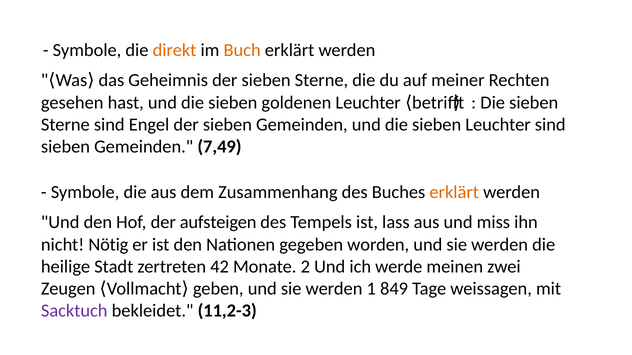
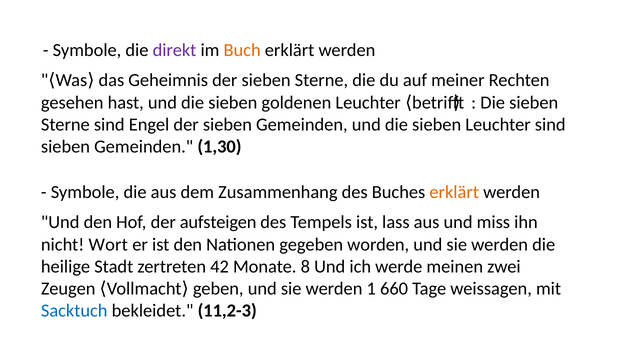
direkt colour: orange -> purple
7,49: 7,49 -> 1,30
Nötig: Nötig -> Wort
2: 2 -> 8
849: 849 -> 660
Sacktuch colour: purple -> blue
